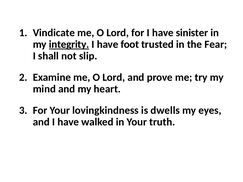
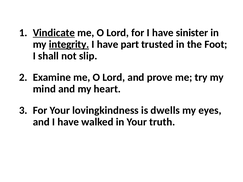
Vindicate underline: none -> present
foot: foot -> part
Fear: Fear -> Foot
